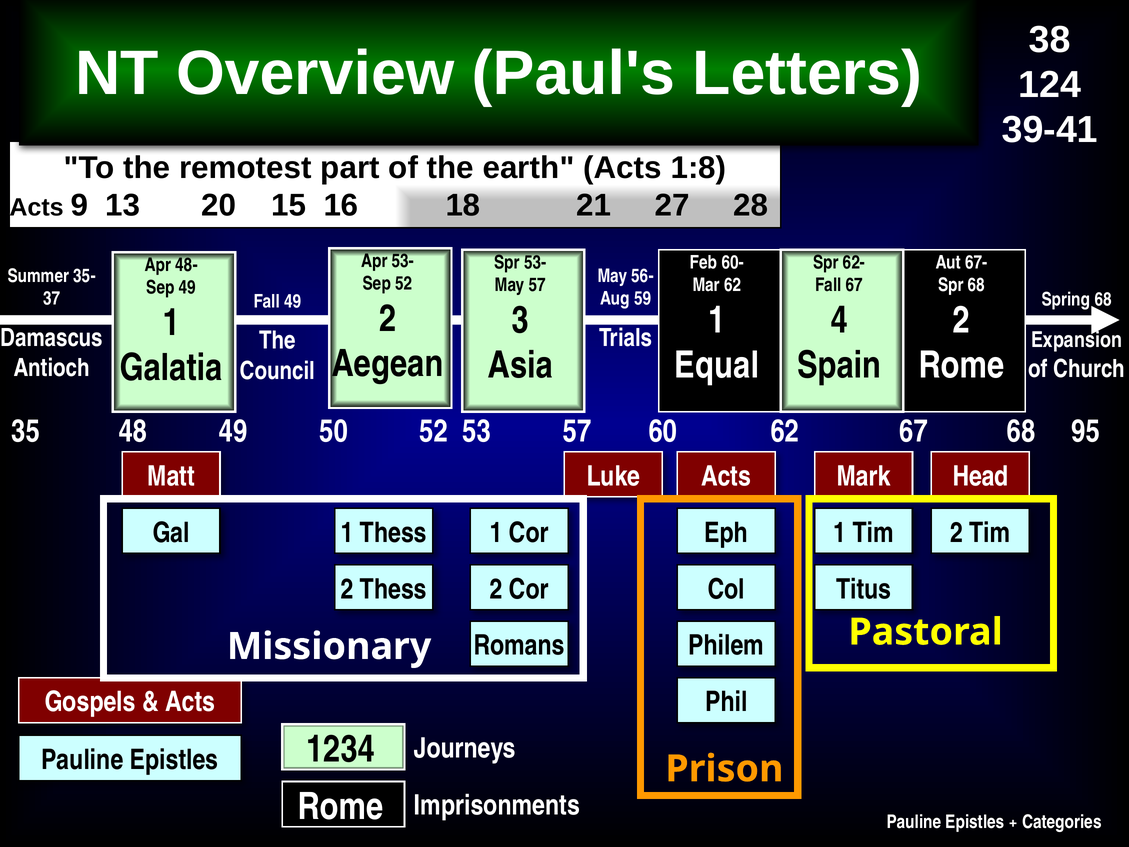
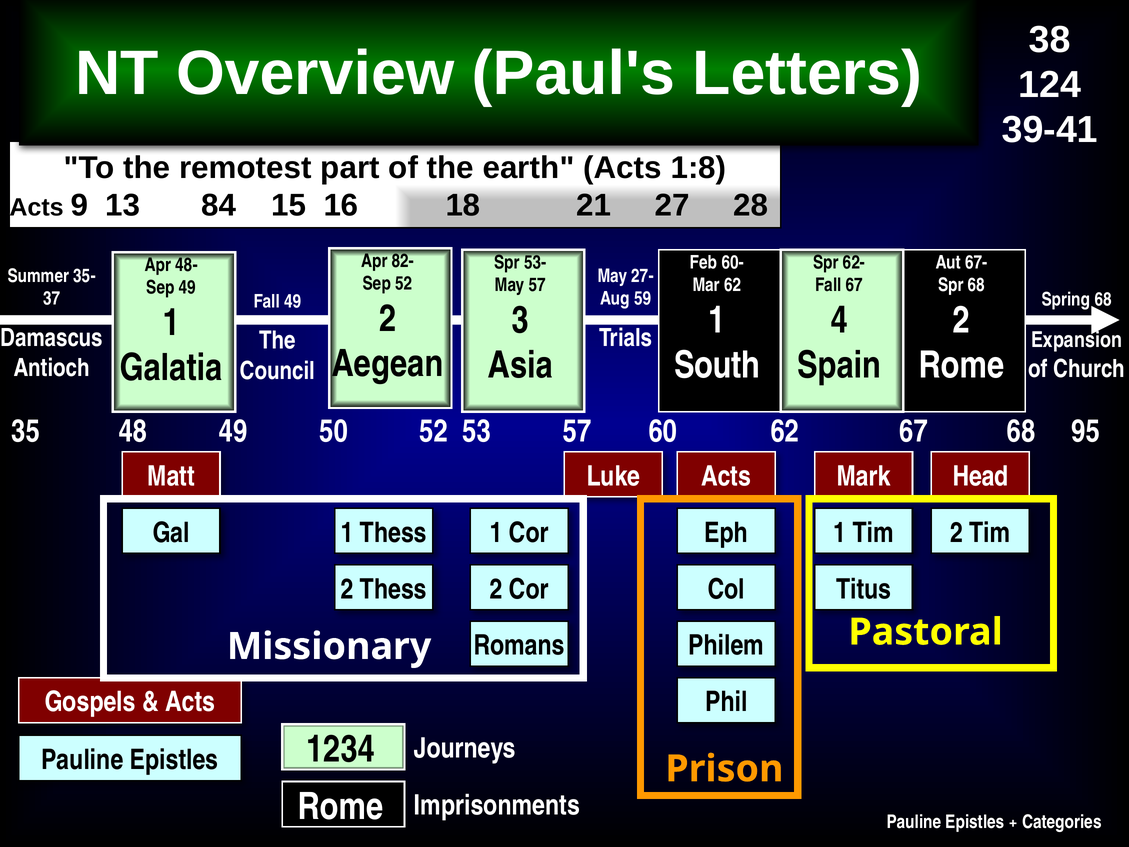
20: 20 -> 84
Apr 53-: 53- -> 82-
56-: 56- -> 27-
Equal: Equal -> South
